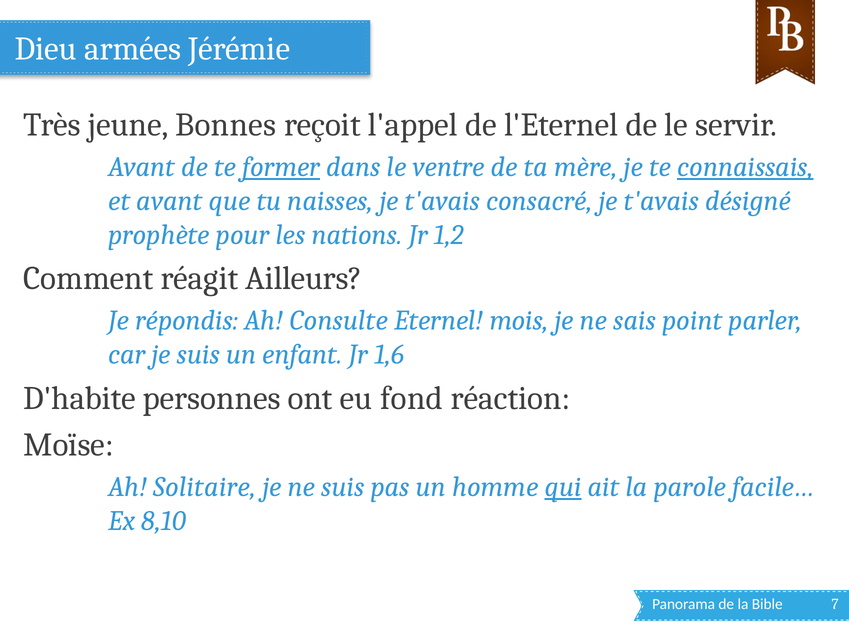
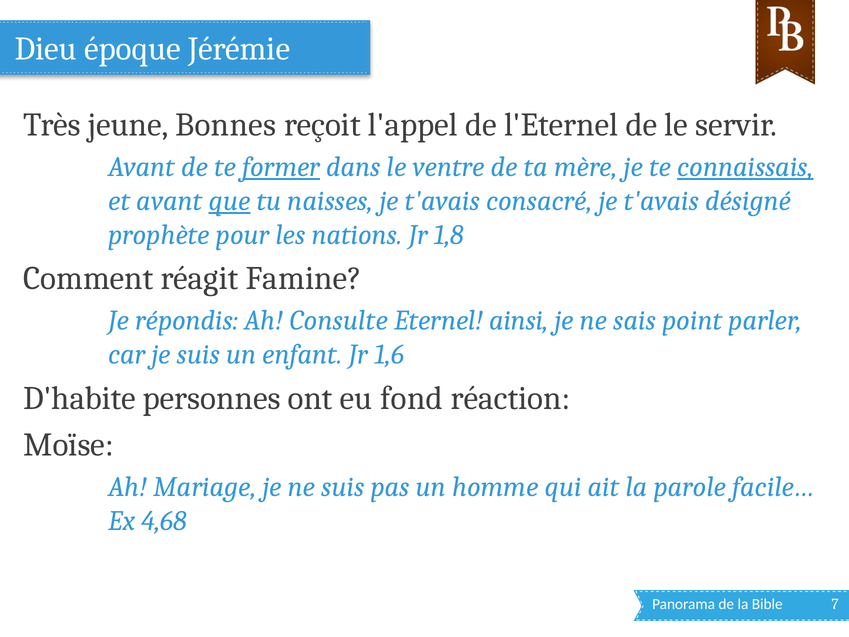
armées: armées -> époque
que underline: none -> present
1,2: 1,2 -> 1,8
Ailleurs: Ailleurs -> Famine
mois: mois -> ainsi
Solitaire: Solitaire -> Mariage
qui underline: present -> none
8,10: 8,10 -> 4,68
